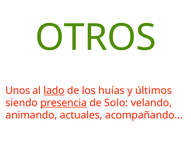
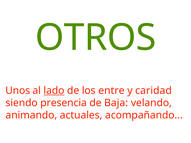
huías: huías -> entre
últimos: últimos -> caridad
presencia underline: present -> none
Solo: Solo -> Baja
